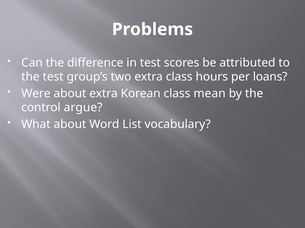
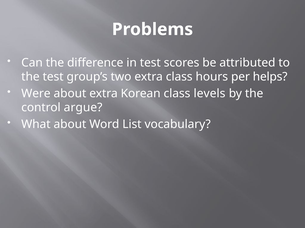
loans: loans -> helps
mean: mean -> levels
